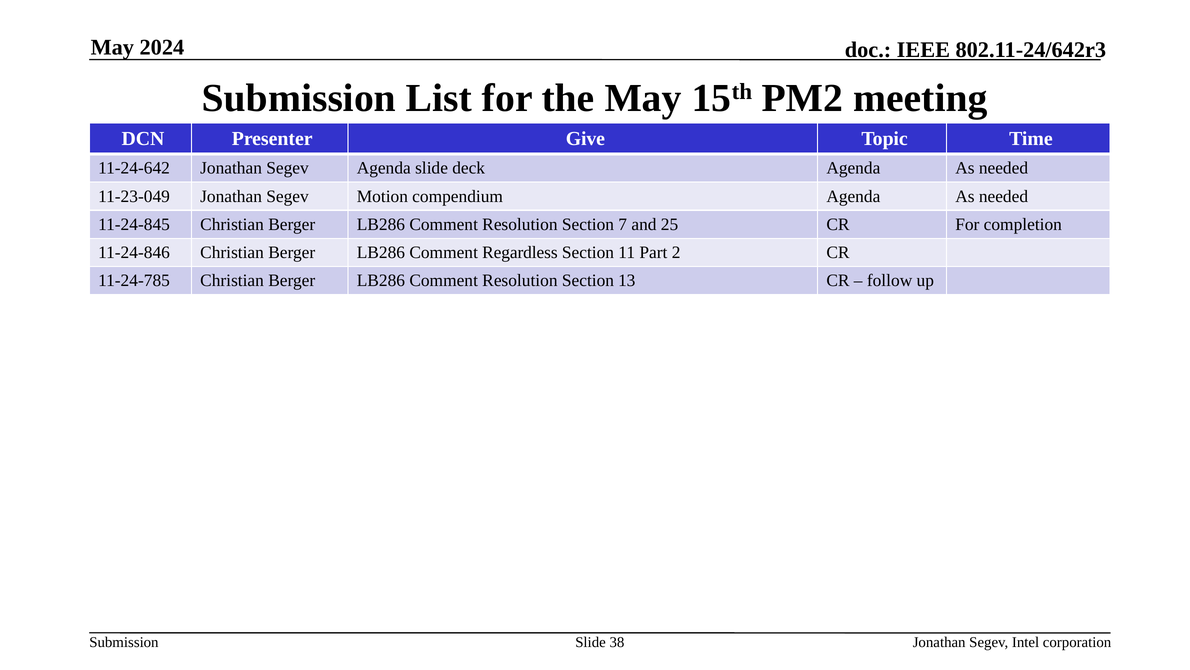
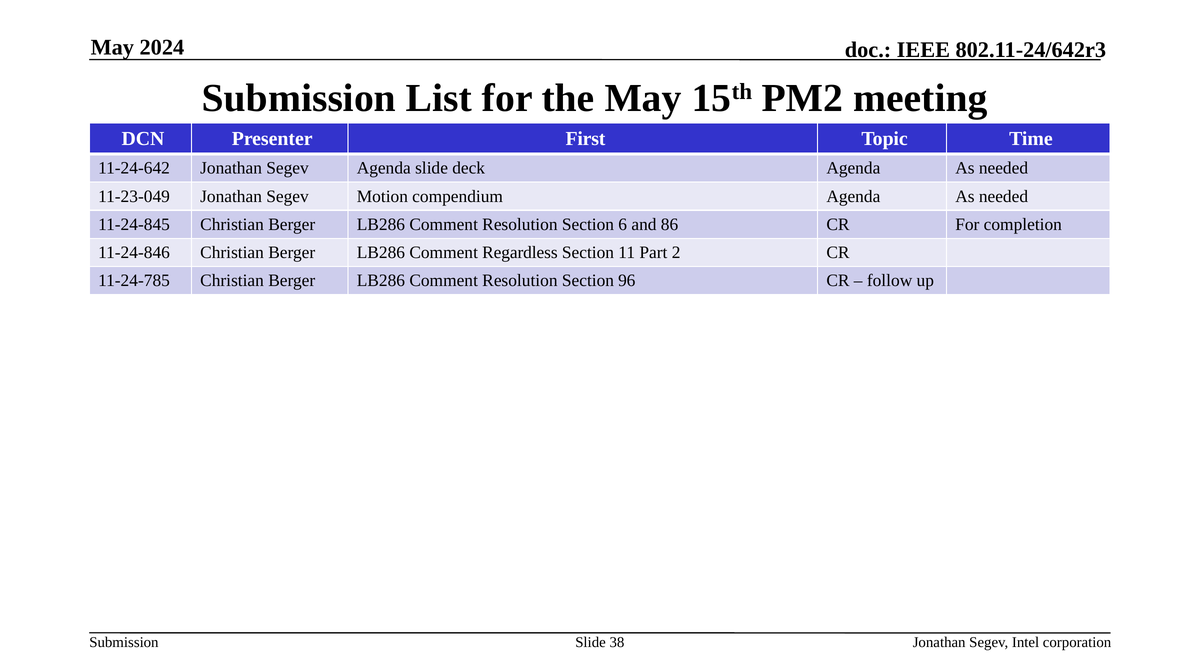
Give: Give -> First
7: 7 -> 6
25: 25 -> 86
13: 13 -> 96
